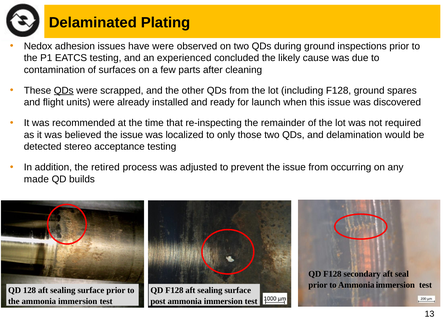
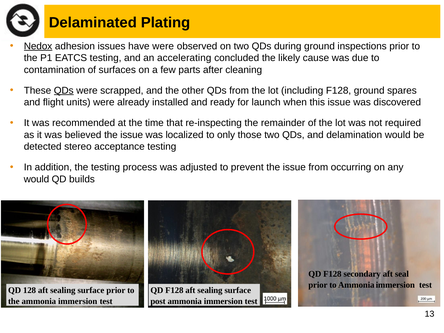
Nedox underline: none -> present
experienced: experienced -> accelerating
the retired: retired -> testing
made at (36, 179): made -> would
